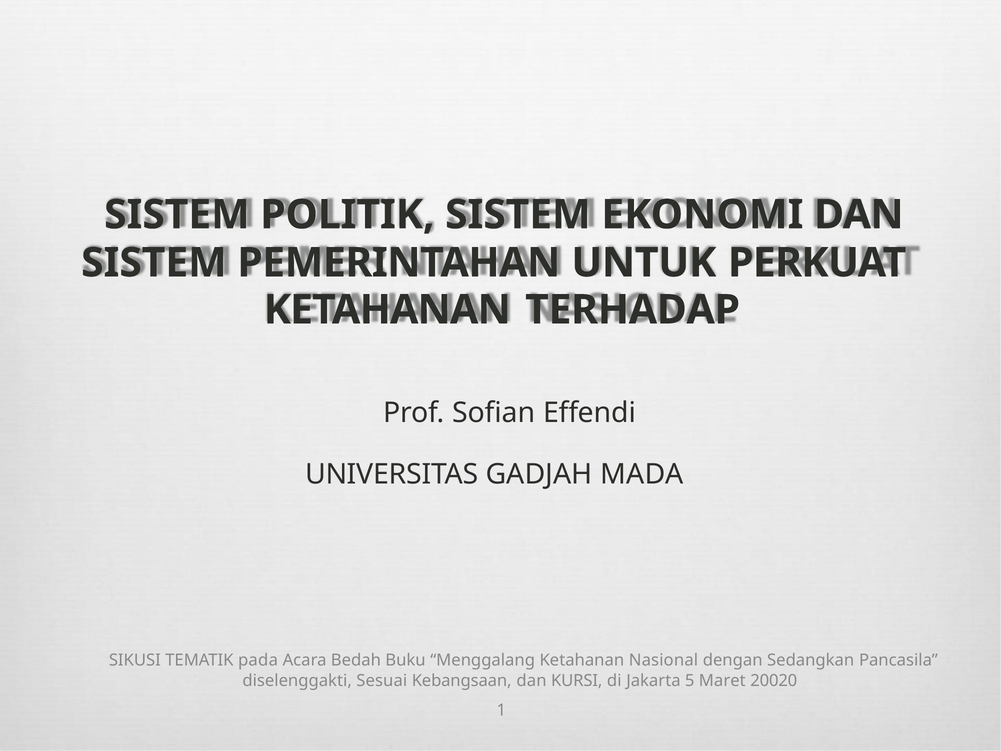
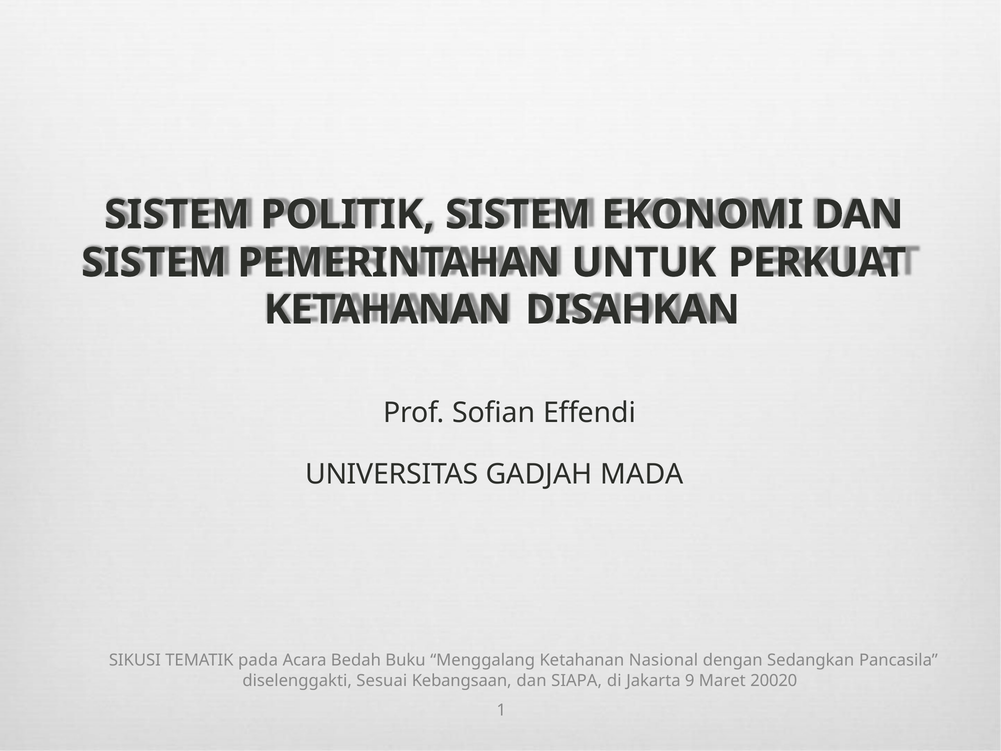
TERHADAP: TERHADAP -> DISAHKAN
KURSI: KURSI -> SIAPA
5: 5 -> 9
